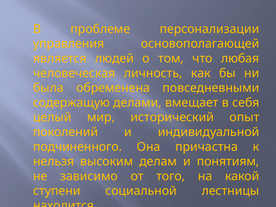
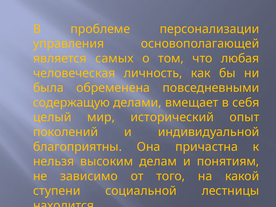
людей: людей -> самых
подчиненного: подчиненного -> благоприятны
